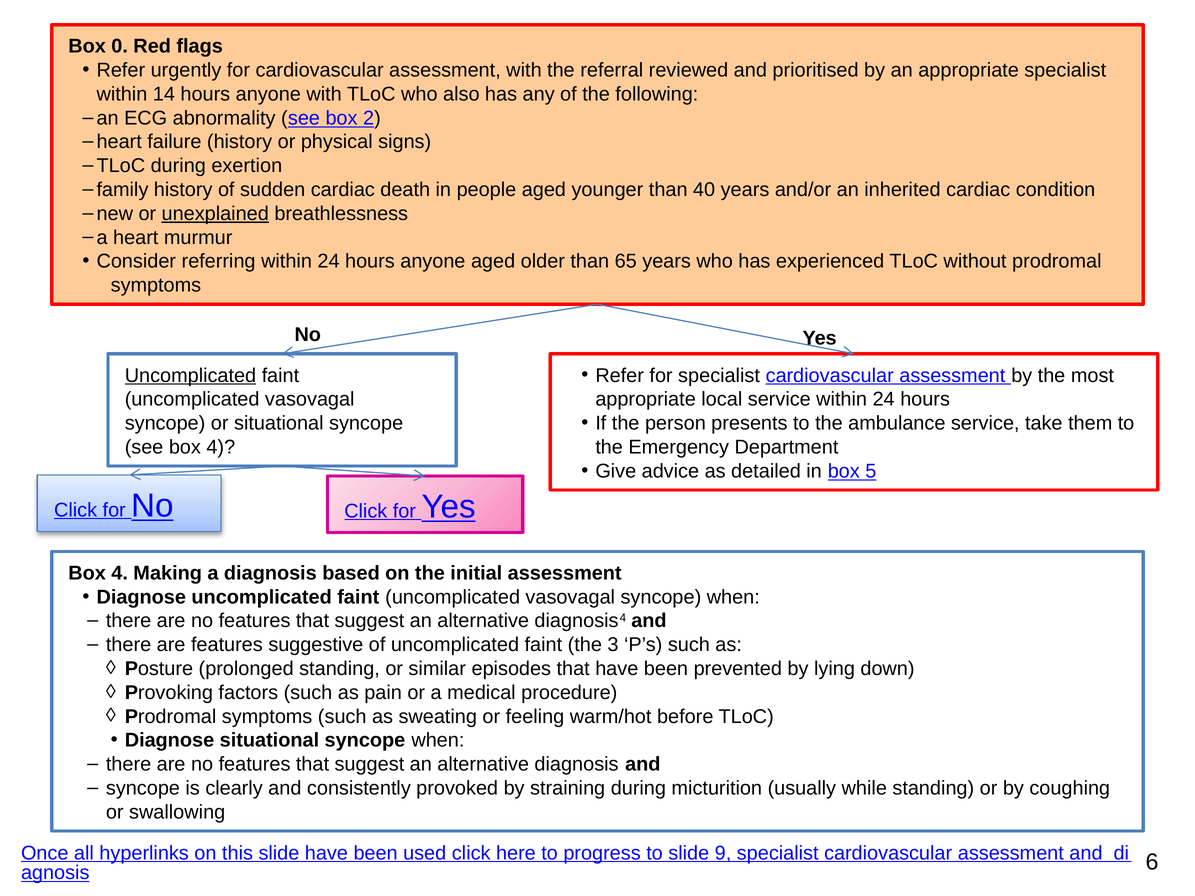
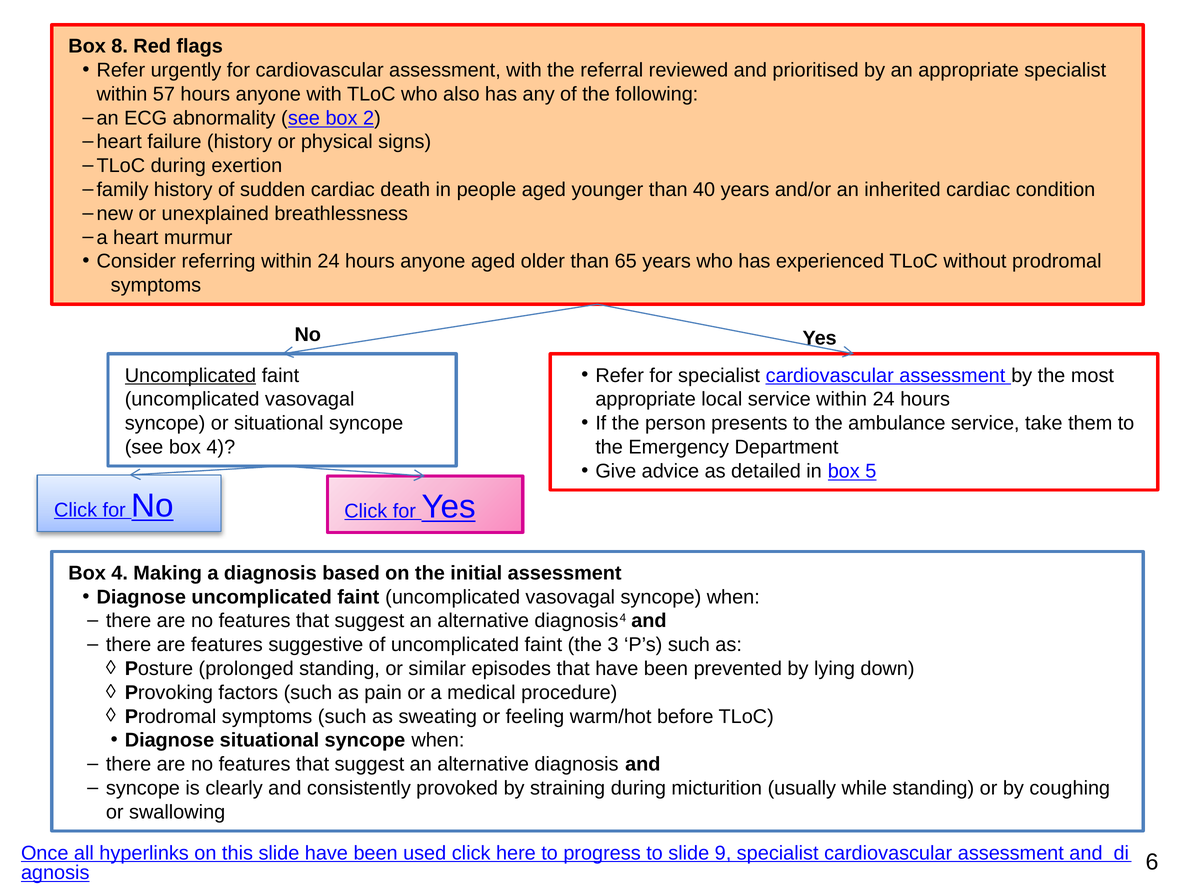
0: 0 -> 8
14: 14 -> 57
unexplained underline: present -> none
